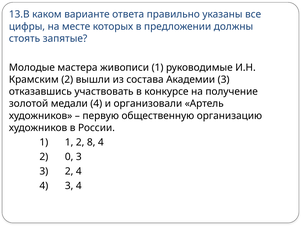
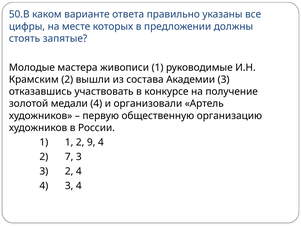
13.В: 13.В -> 50.В
8: 8 -> 9
0: 0 -> 7
